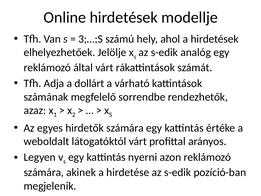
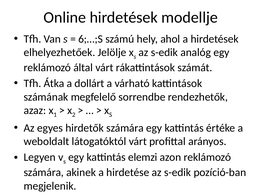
3;…;S: 3;…;S -> 6;…;S
Adja: Adja -> Átka
nyerni: nyerni -> elemzi
